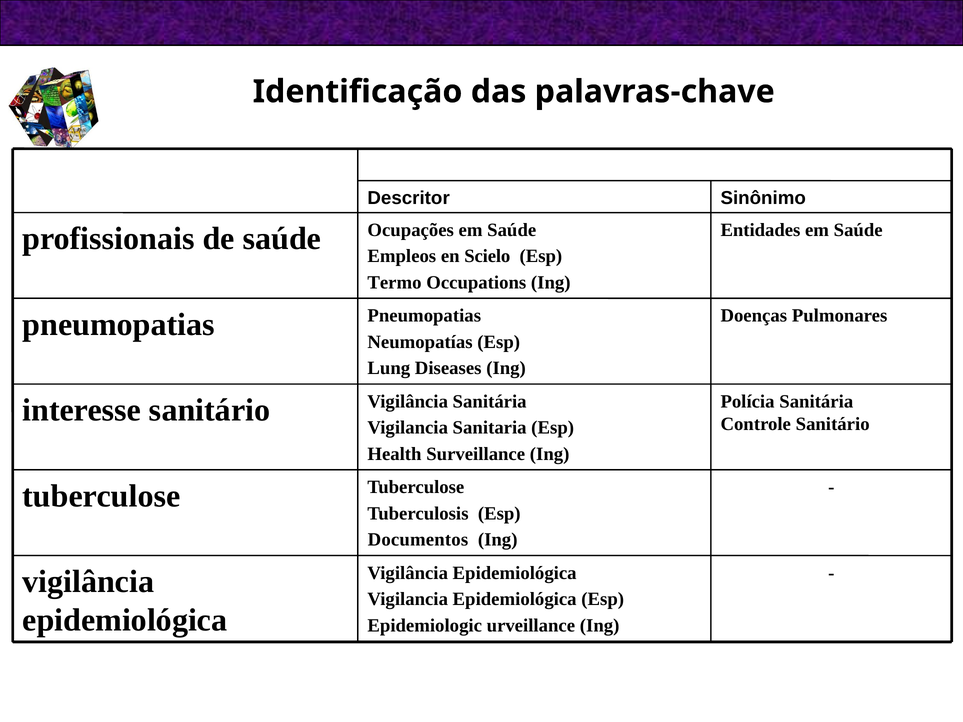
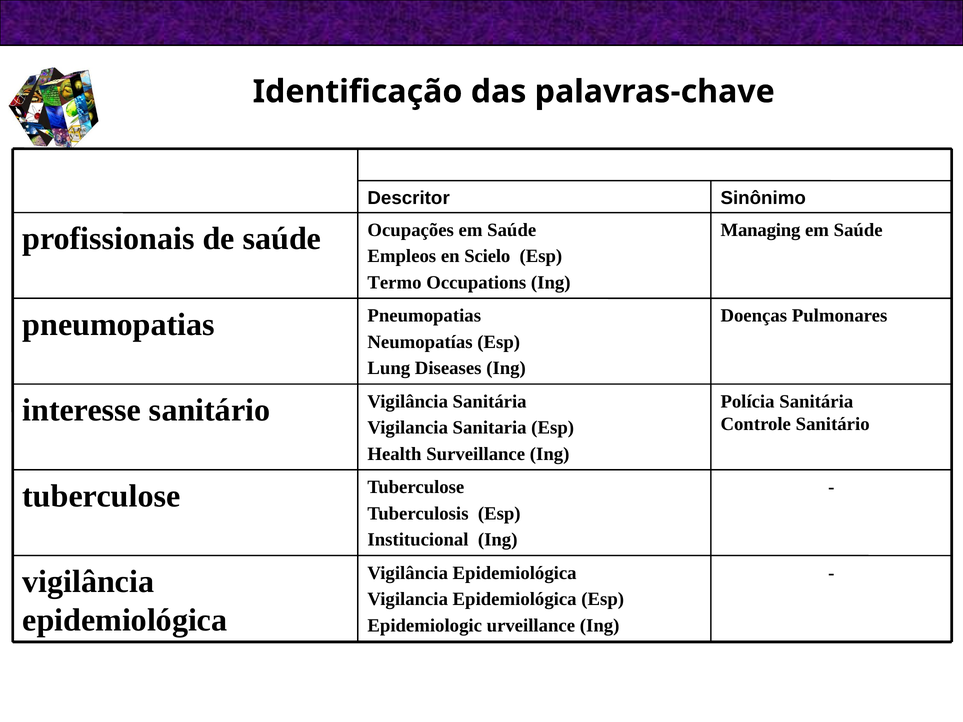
Entidades: Entidades -> Managing
Documentos: Documentos -> Institucional
